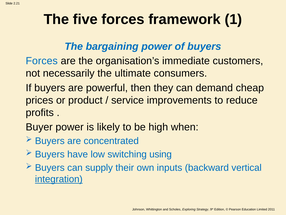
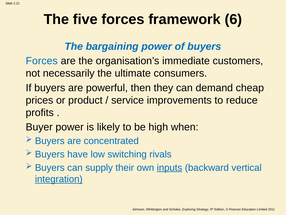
1: 1 -> 6
using: using -> rivals
inputs underline: none -> present
